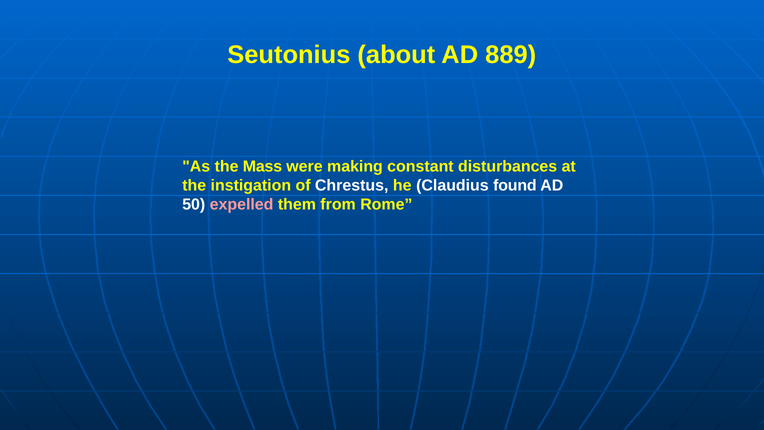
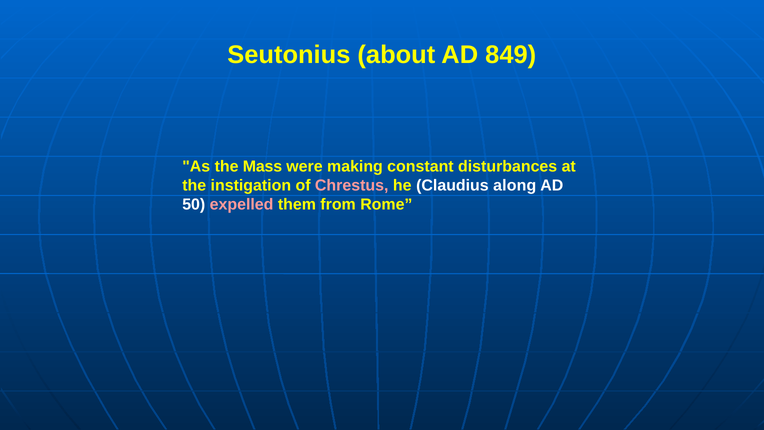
889: 889 -> 849
Chrestus colour: white -> pink
found: found -> along
